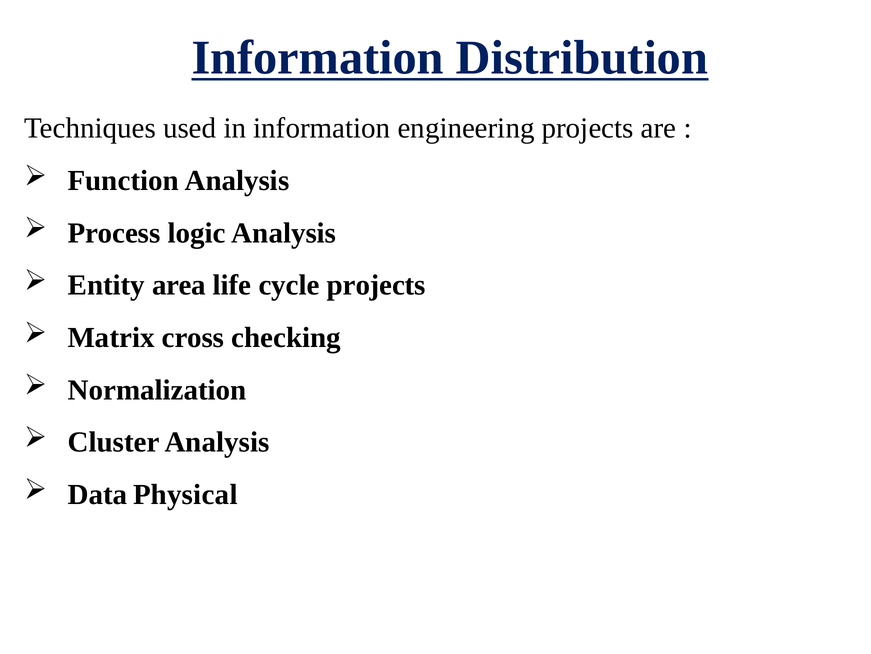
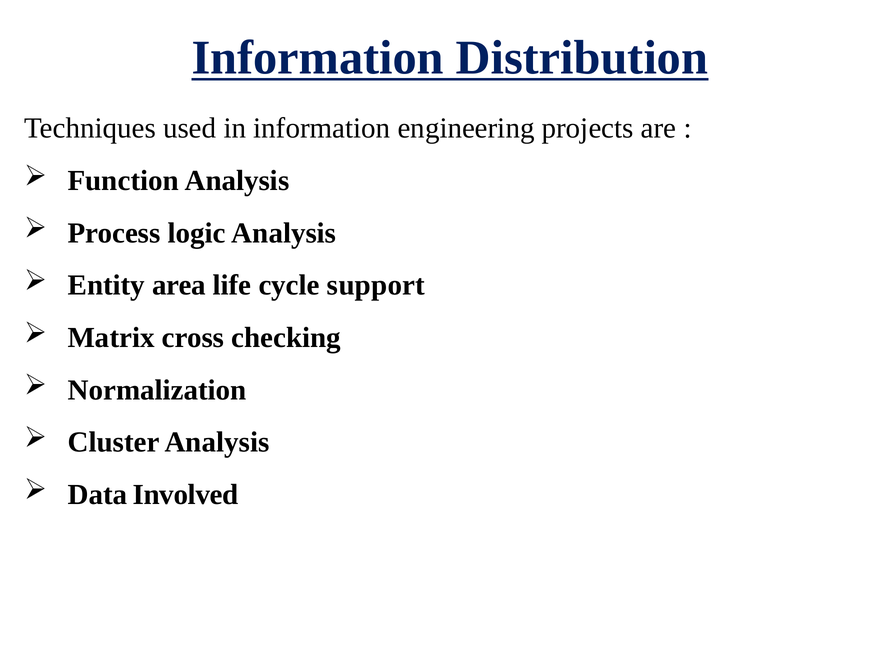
cycle projects: projects -> support
Physical: Physical -> Involved
